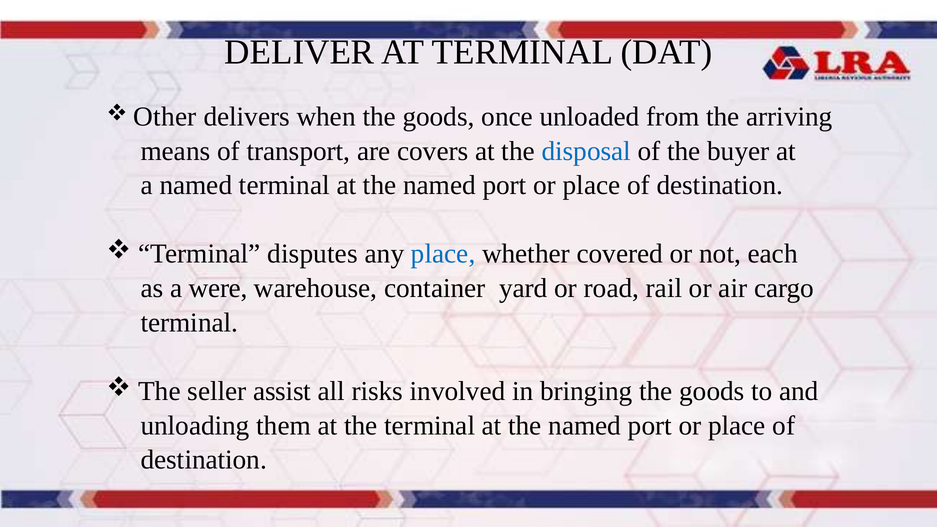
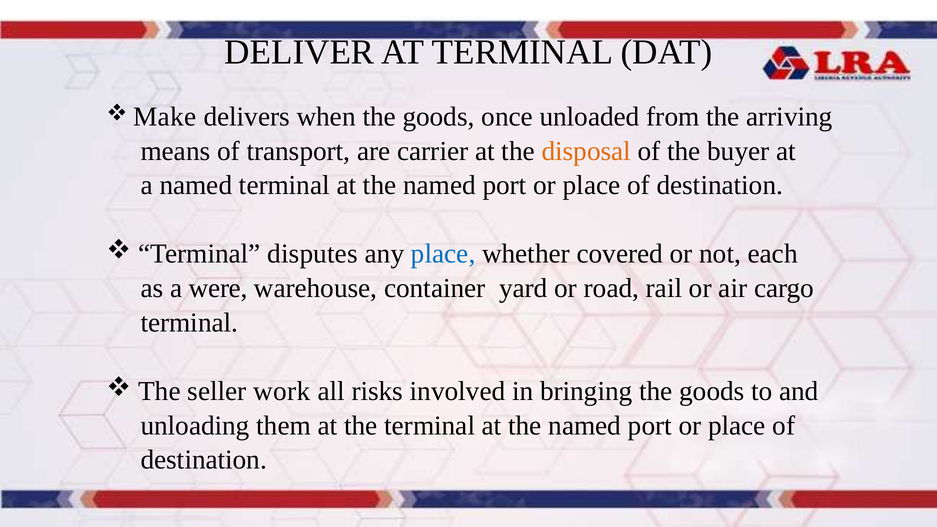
Other: Other -> Make
covers: covers -> carrier
disposal colour: blue -> orange
assist: assist -> work
